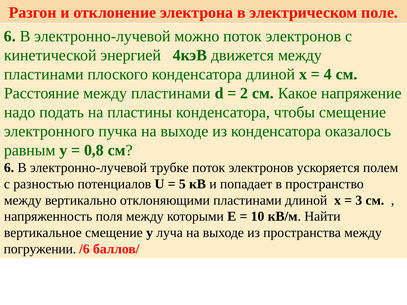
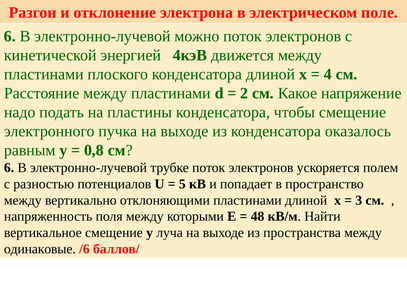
10: 10 -> 48
погружении: погружении -> одинаковые
